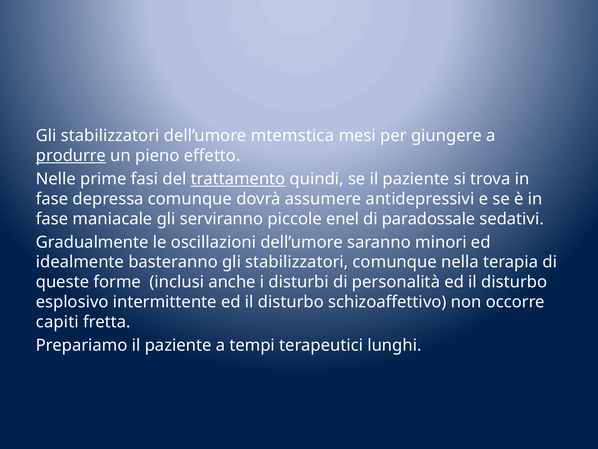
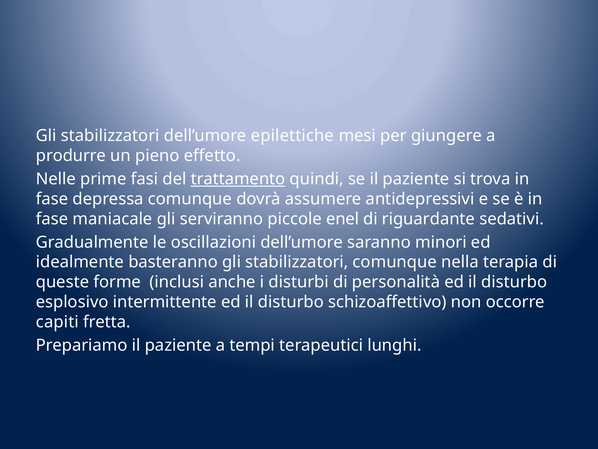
mtemstica: mtemstica -> epilettiche
produrre underline: present -> none
paradossale: paradossale -> riguardante
